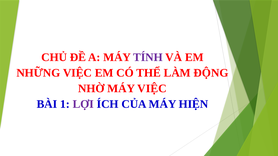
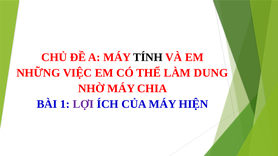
TÍNH colour: purple -> black
ĐỘNG: ĐỘNG -> DUNG
MÁY VIỆC: VIỆC -> CHIA
